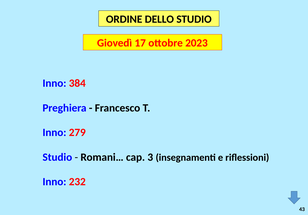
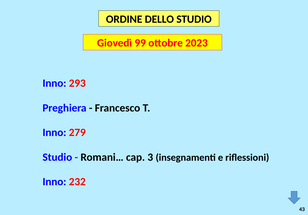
17: 17 -> 99
384: 384 -> 293
